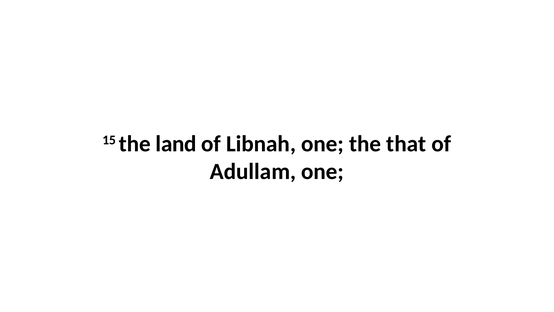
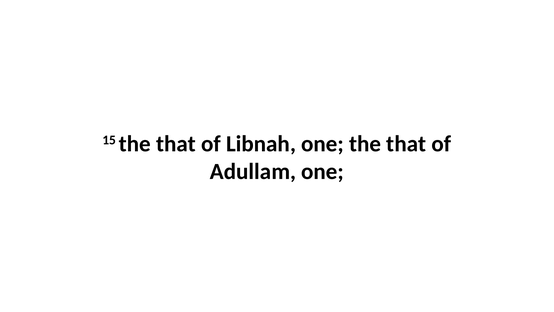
15 the land: land -> that
